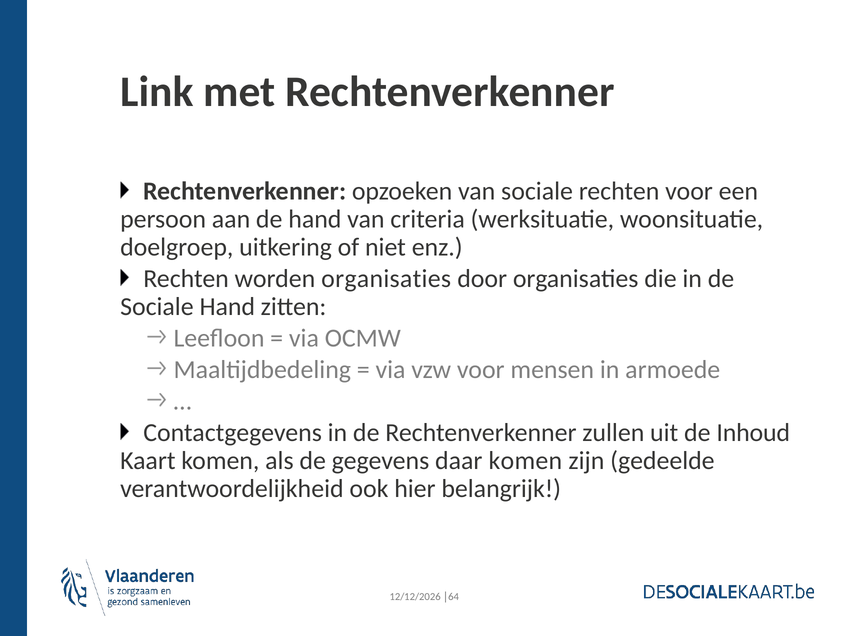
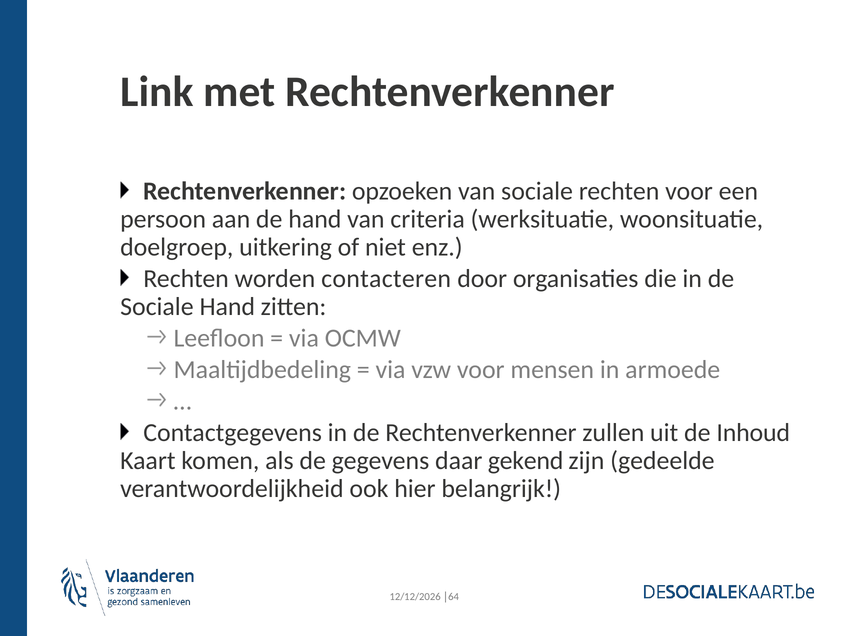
worden organisaties: organisaties -> contacteren
daar komen: komen -> gekend
